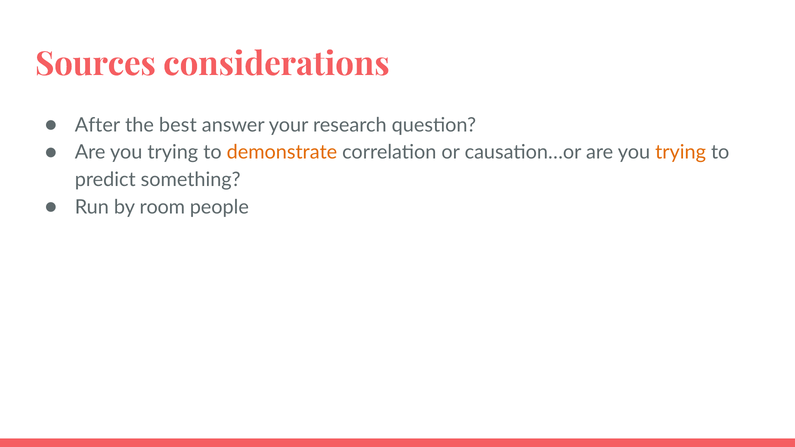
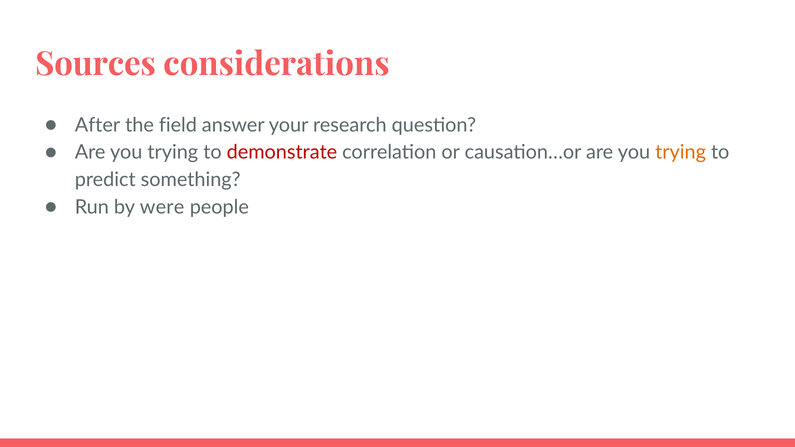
best: best -> field
demonstrate colour: orange -> red
room: room -> were
